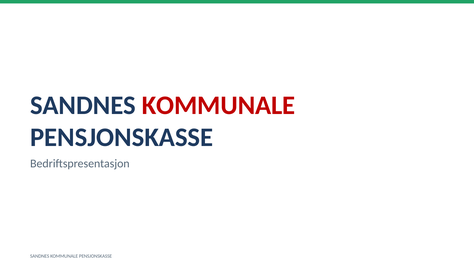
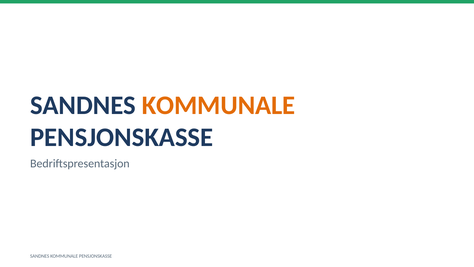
KOMMUNALE at (219, 105) colour: red -> orange
